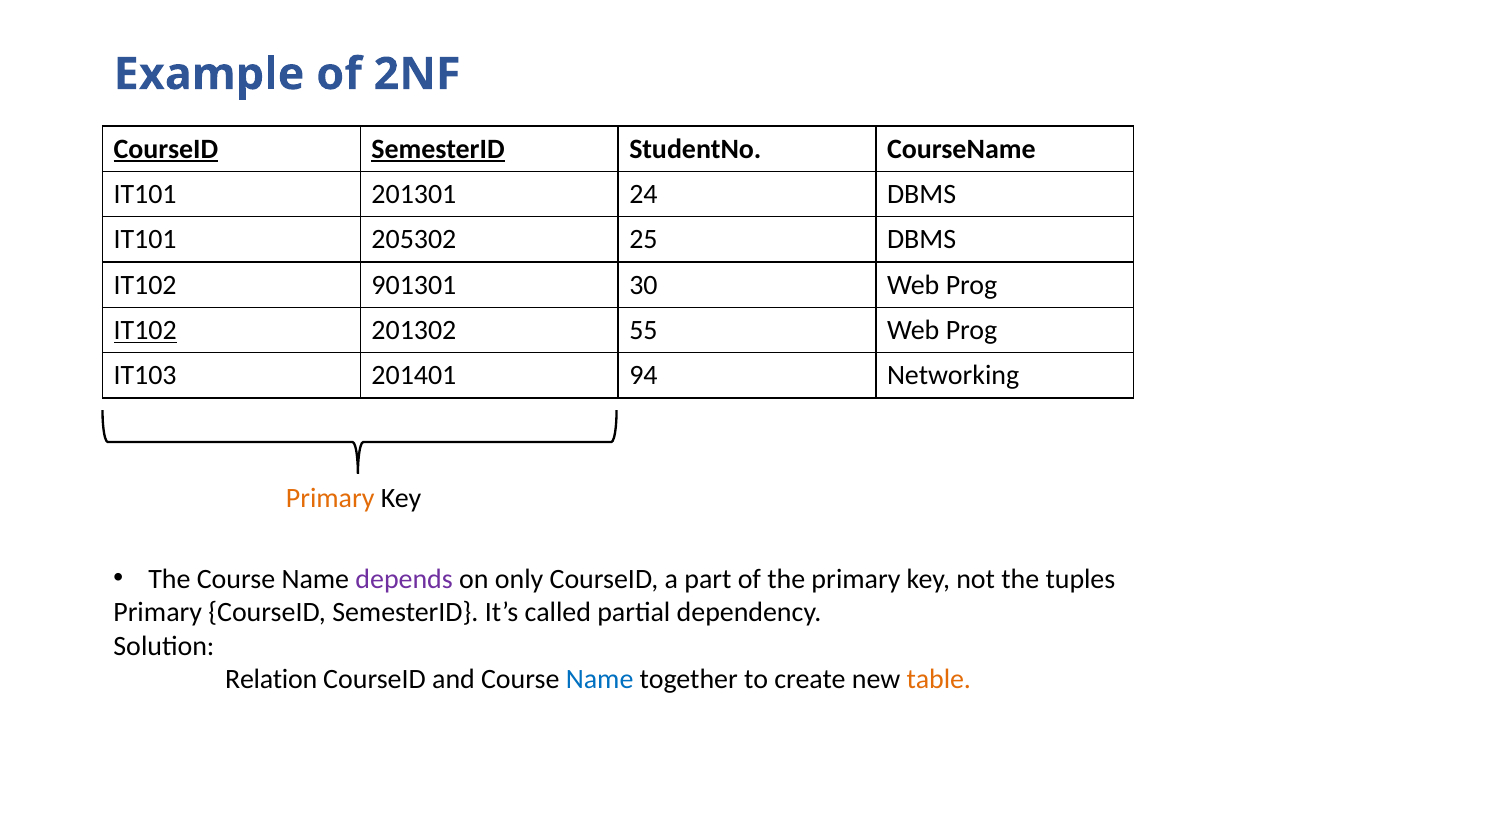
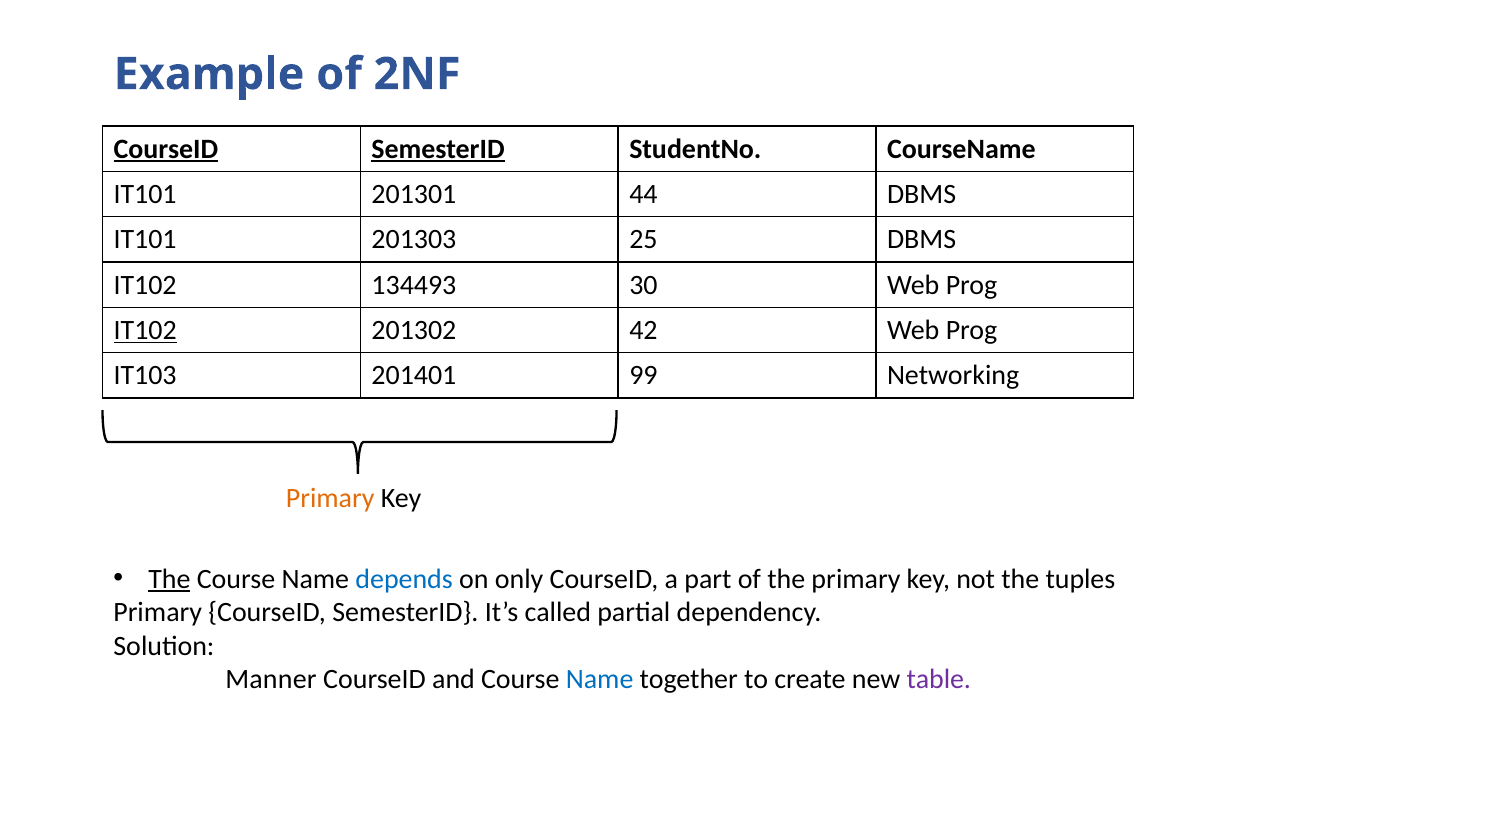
24: 24 -> 44
205302: 205302 -> 201303
901301: 901301 -> 134493
55: 55 -> 42
94: 94 -> 99
The at (169, 579) underline: none -> present
depends colour: purple -> blue
Relation: Relation -> Manner
table colour: orange -> purple
